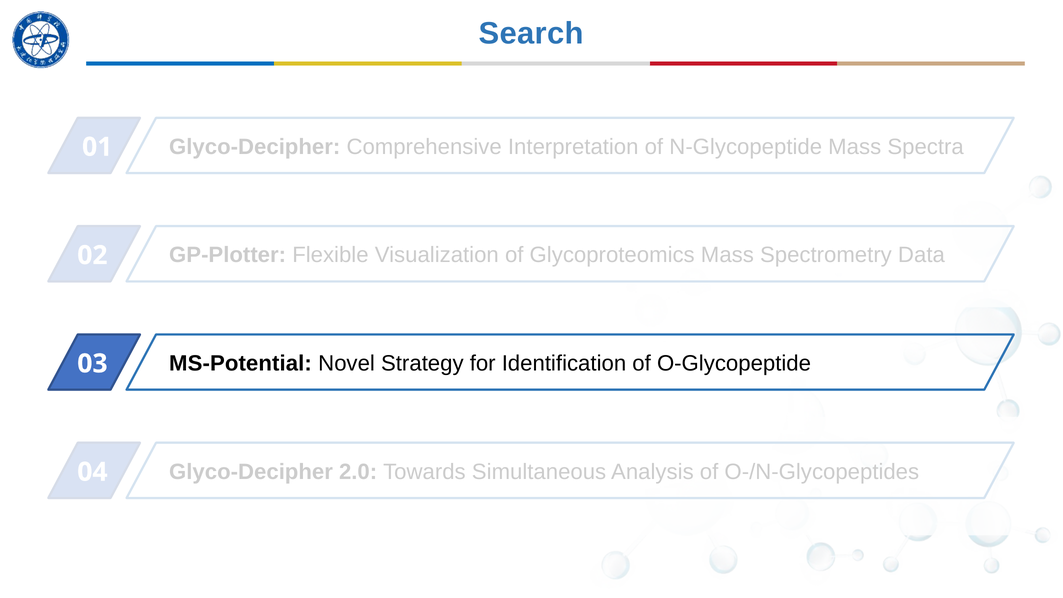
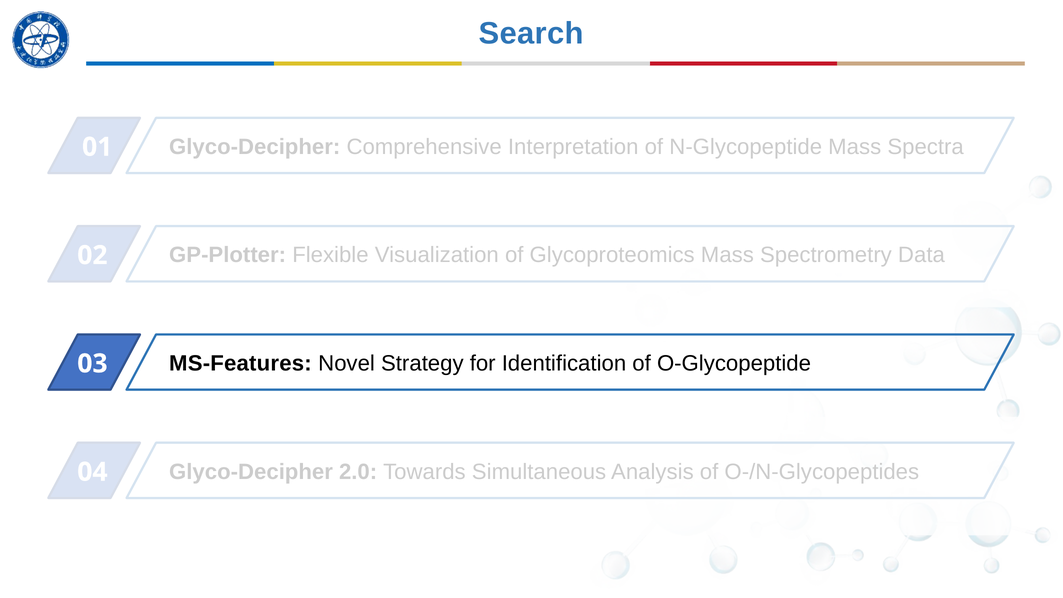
MS-Potential: MS-Potential -> MS-Features
